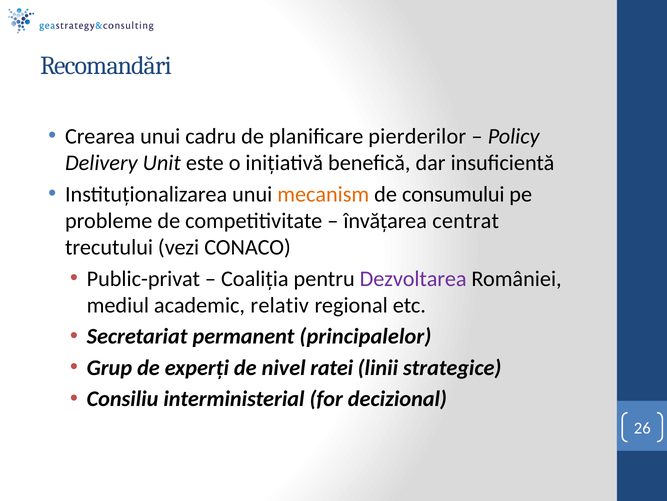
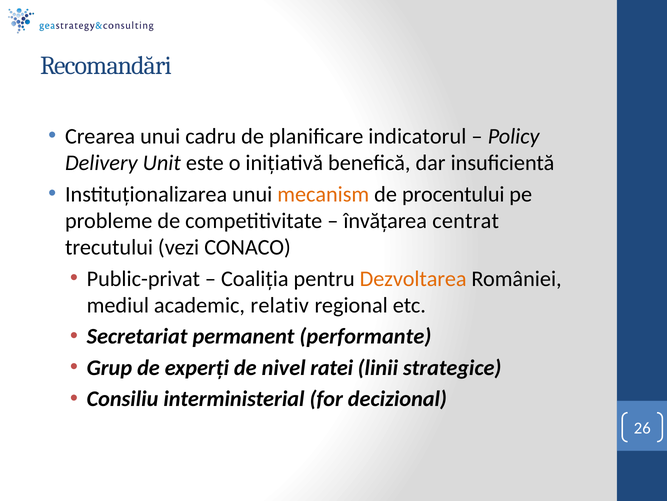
pierderilor: pierderilor -> indicatorul
consumului: consumului -> procentului
Dezvoltarea colour: purple -> orange
principalelor: principalelor -> performante
